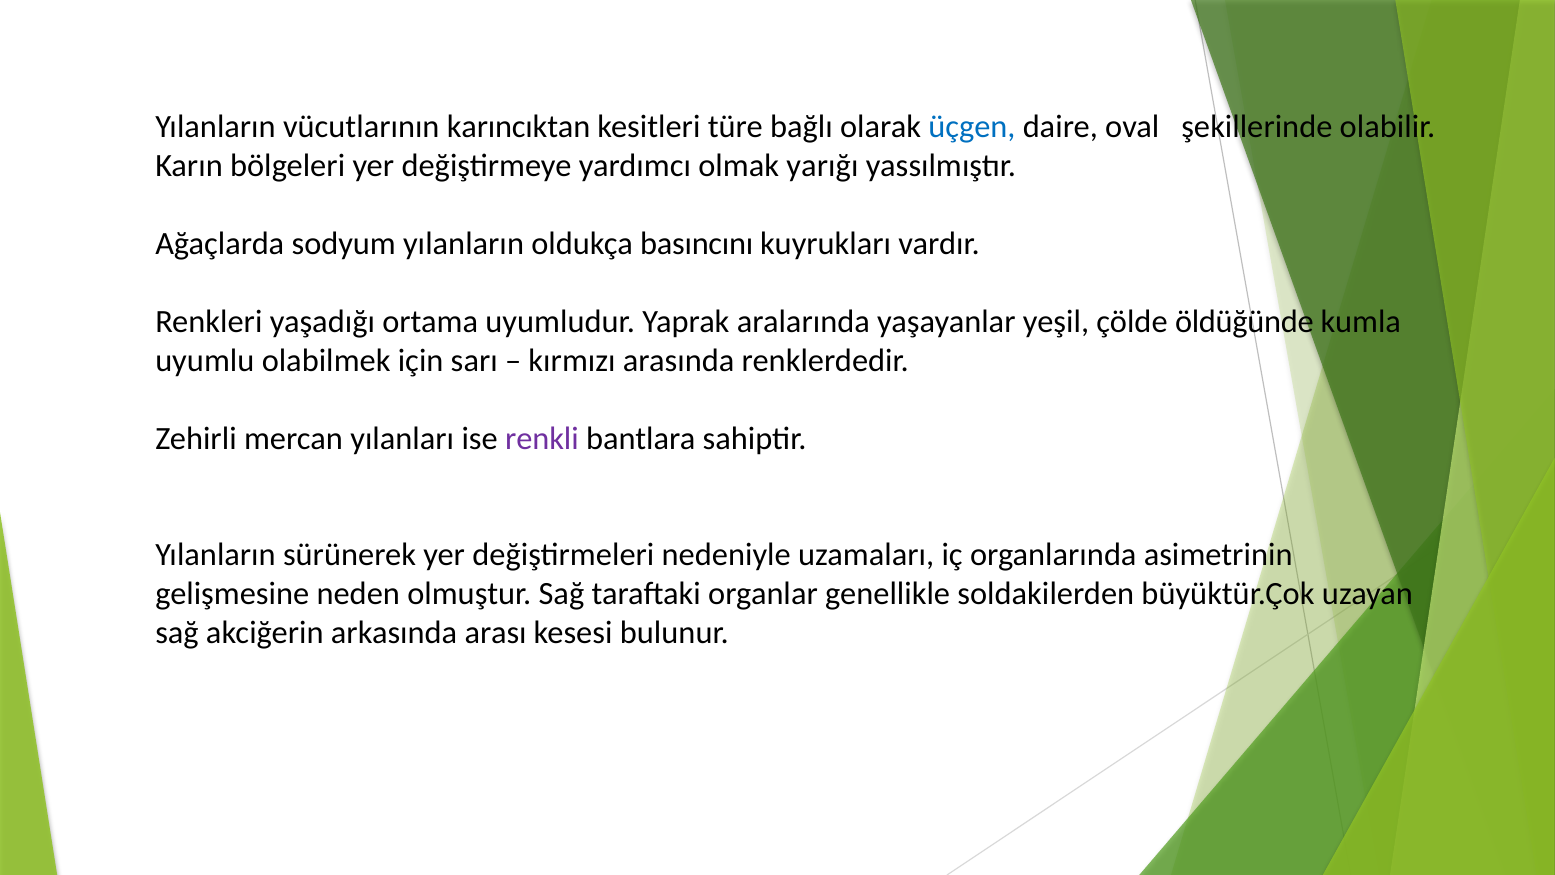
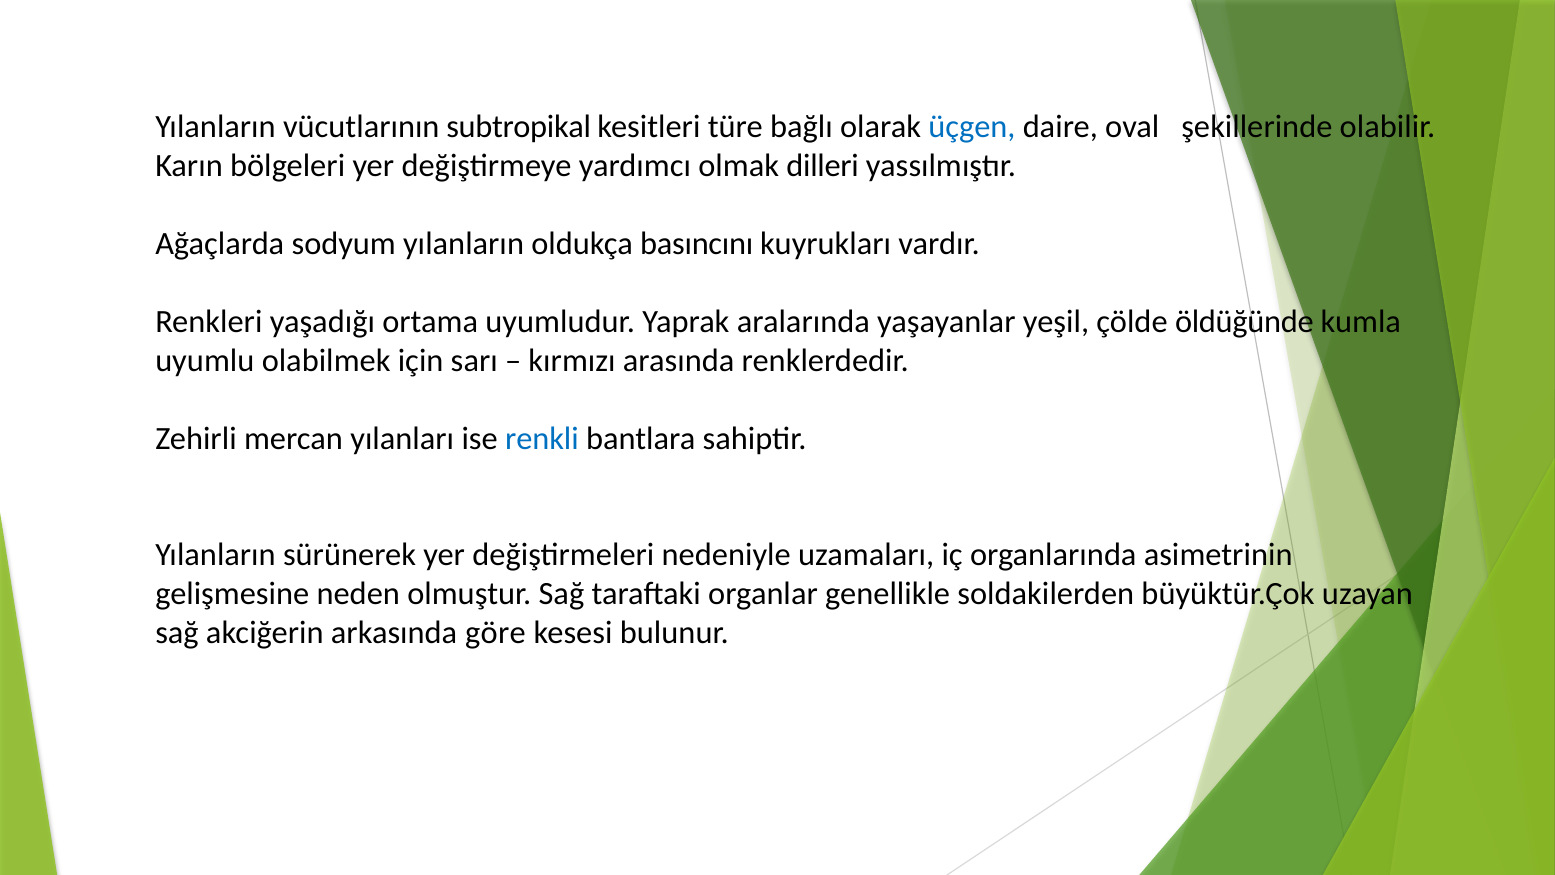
karıncıktan: karıncıktan -> subtropikal
yarığı: yarığı -> dilleri
renkli colour: purple -> blue
arası: arası -> göre
